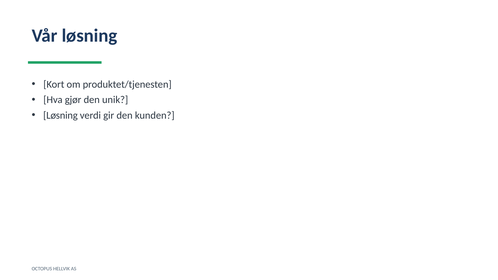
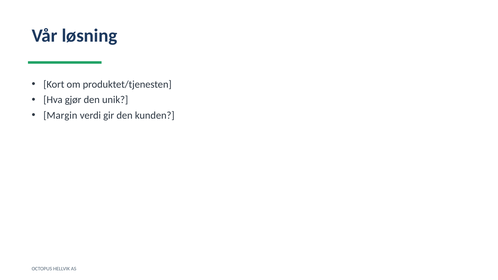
Løsning at (60, 115): Løsning -> Margin
